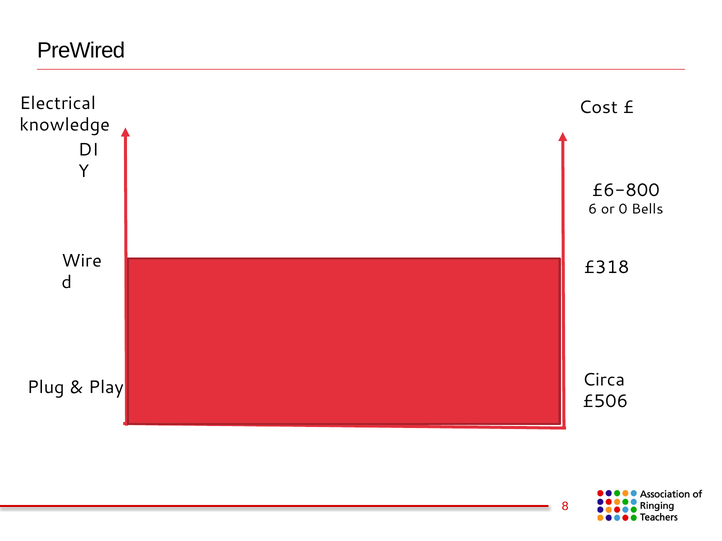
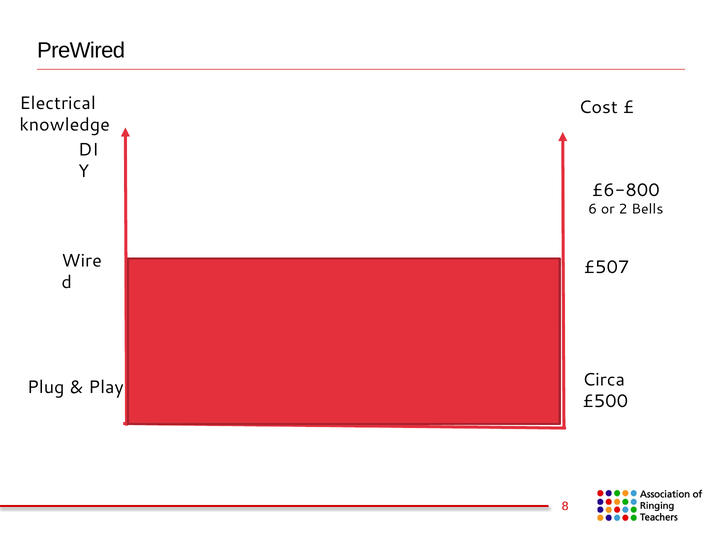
0: 0 -> 2
£318: £318 -> £507
£506: £506 -> £500
